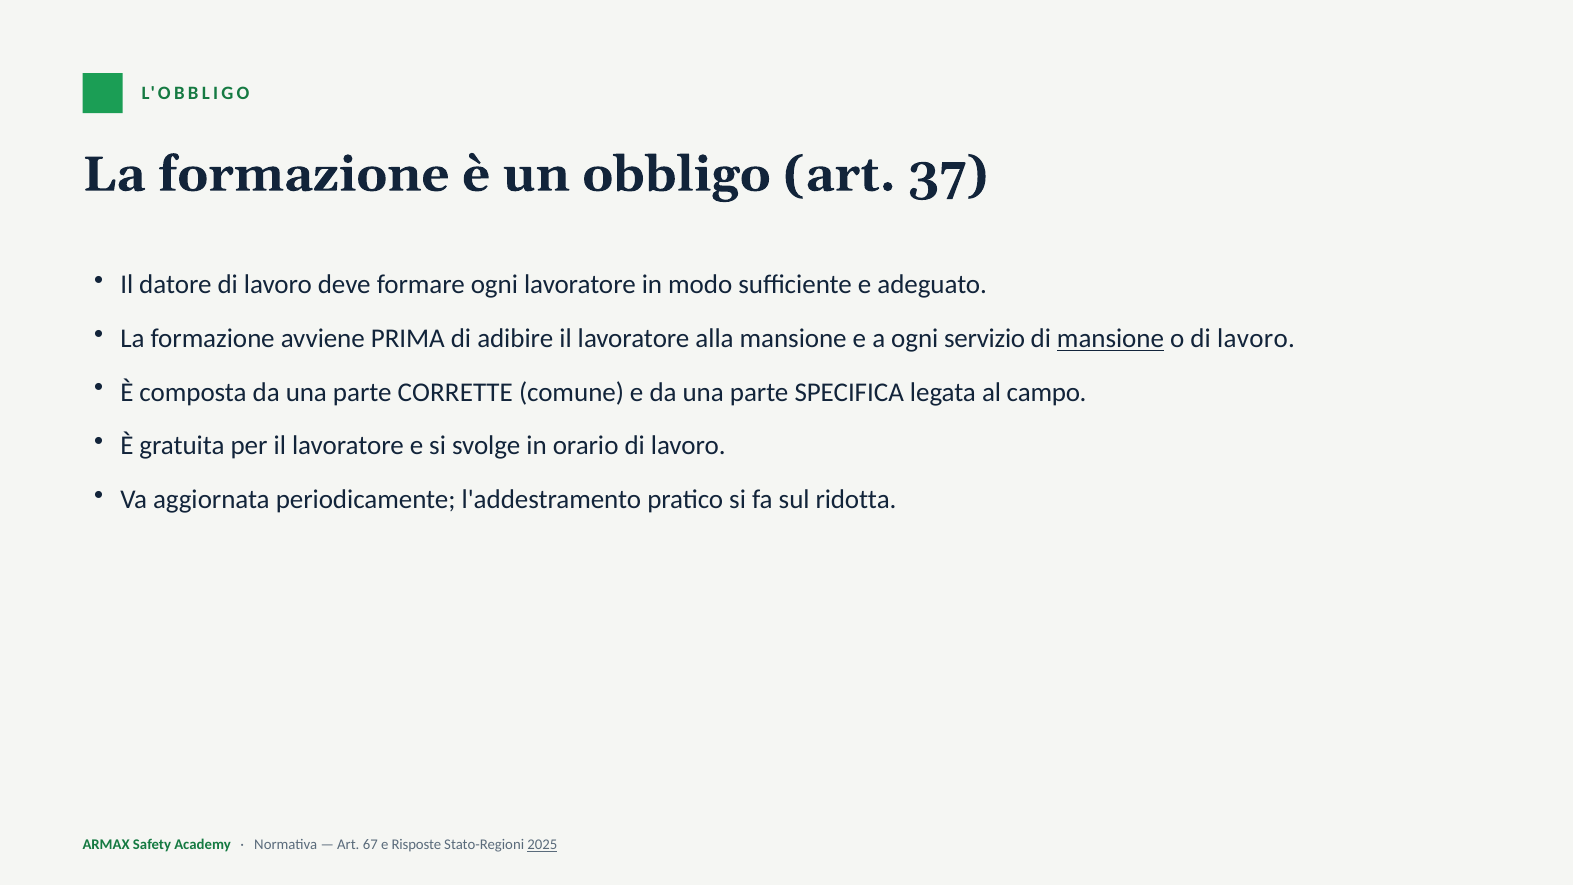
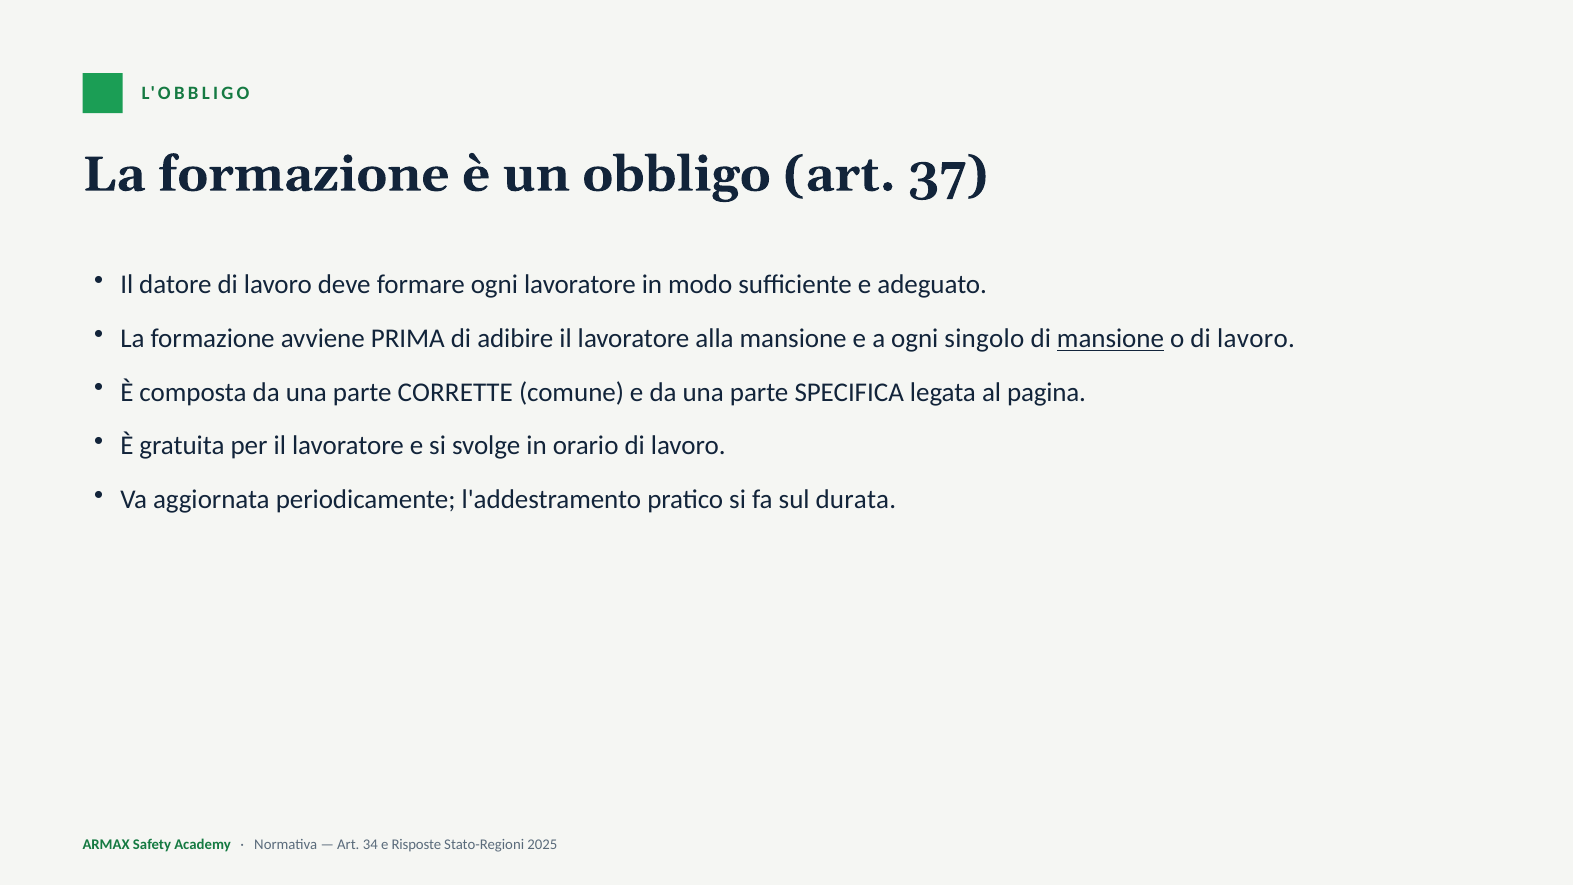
servizio: servizio -> singolo
campo: campo -> pagina
ridotta: ridotta -> durata
67: 67 -> 34
2025 underline: present -> none
